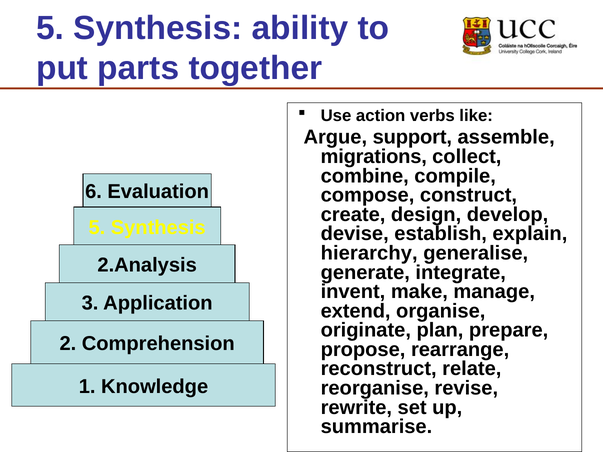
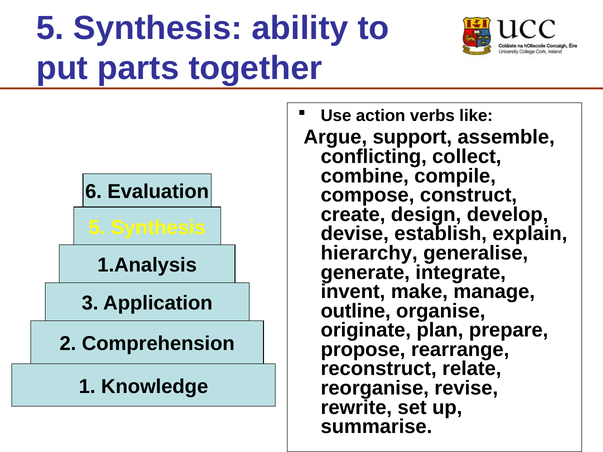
migrations: migrations -> conflicting
2.Analysis: 2.Analysis -> 1.Analysis
extend: extend -> outline
